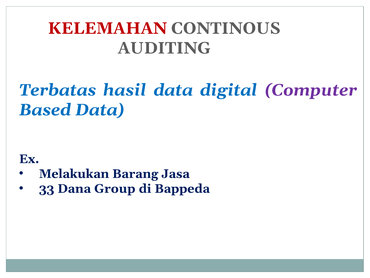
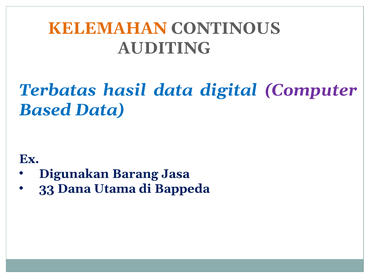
KELEMAHAN colour: red -> orange
Melakukan: Melakukan -> Digunakan
Group: Group -> Utama
